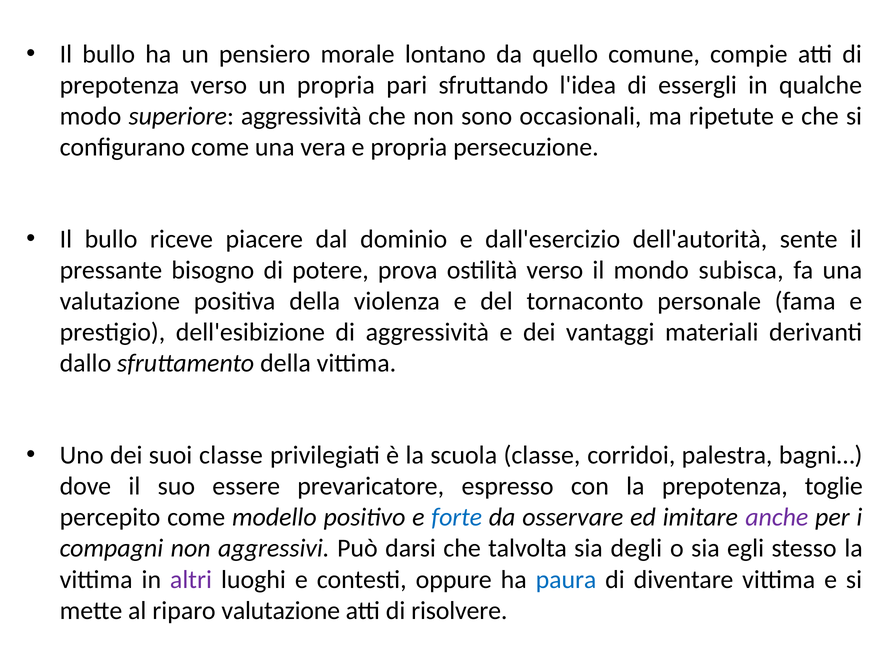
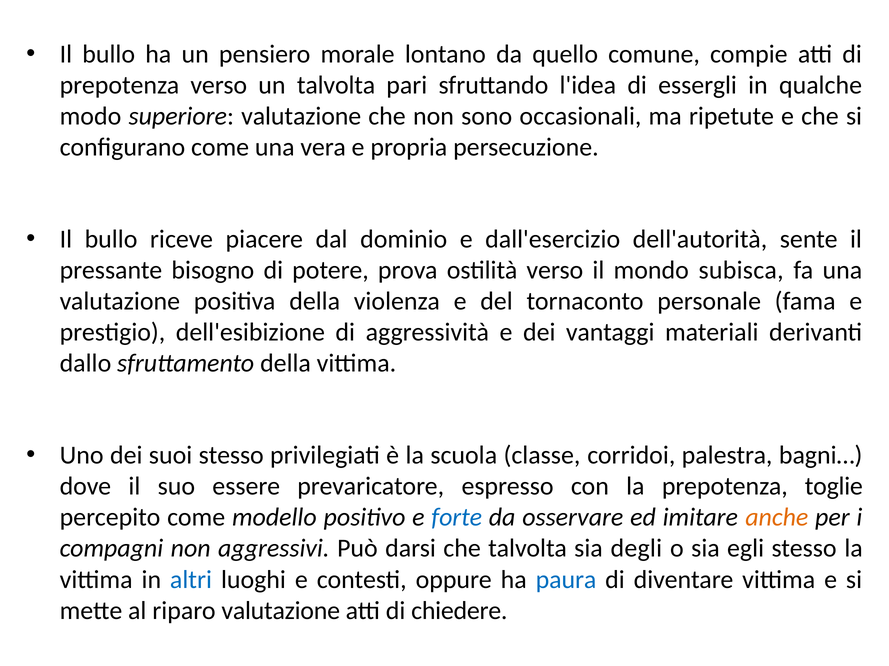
un propria: propria -> talvolta
superiore aggressività: aggressività -> valutazione
suoi classe: classe -> stesso
anche colour: purple -> orange
altri colour: purple -> blue
risolvere: risolvere -> chiedere
